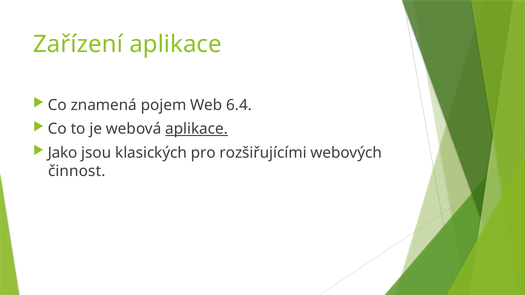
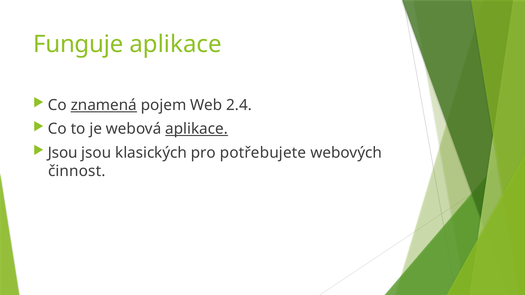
Zařízení: Zařízení -> Funguje
znamená underline: none -> present
6.4: 6.4 -> 2.4
Jako at (63, 153): Jako -> Jsou
rozšiřujícími: rozšiřujícími -> potřebujete
